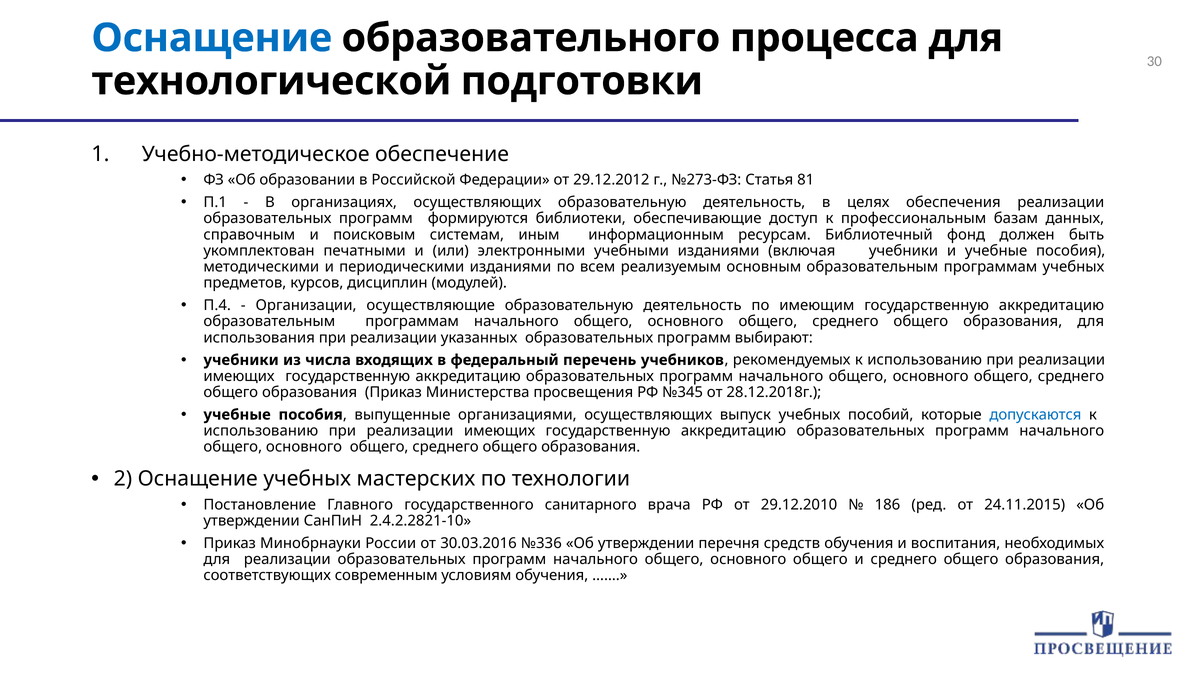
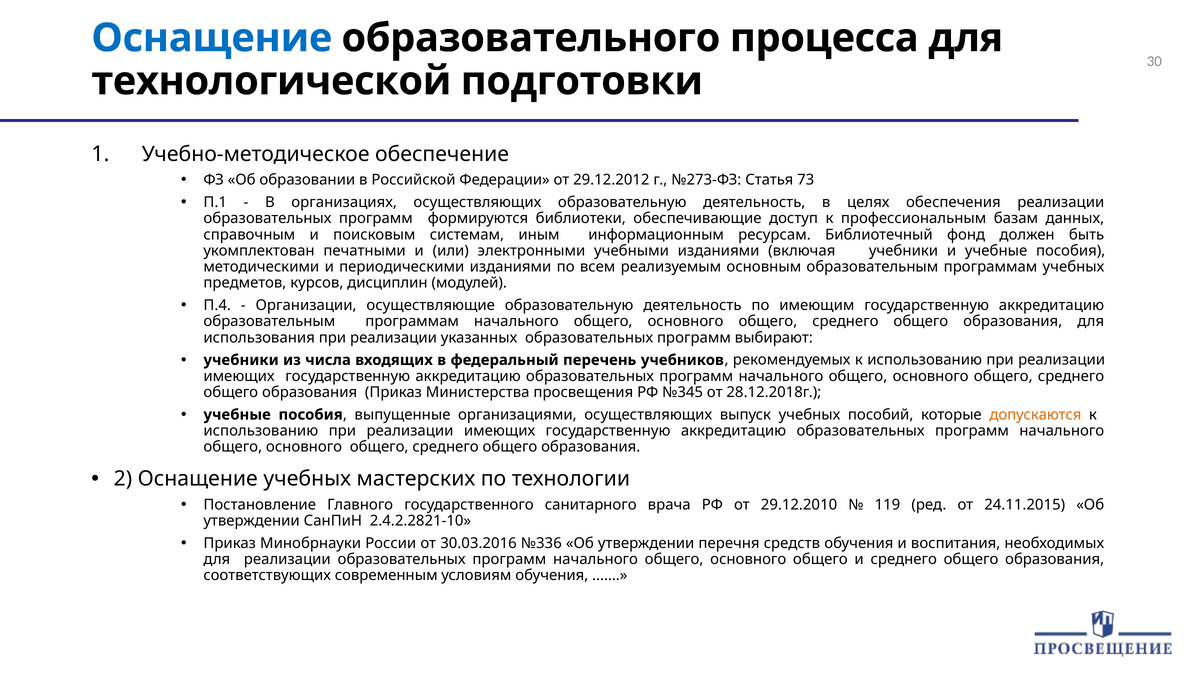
81: 81 -> 73
допускаются colour: blue -> orange
186: 186 -> 119
